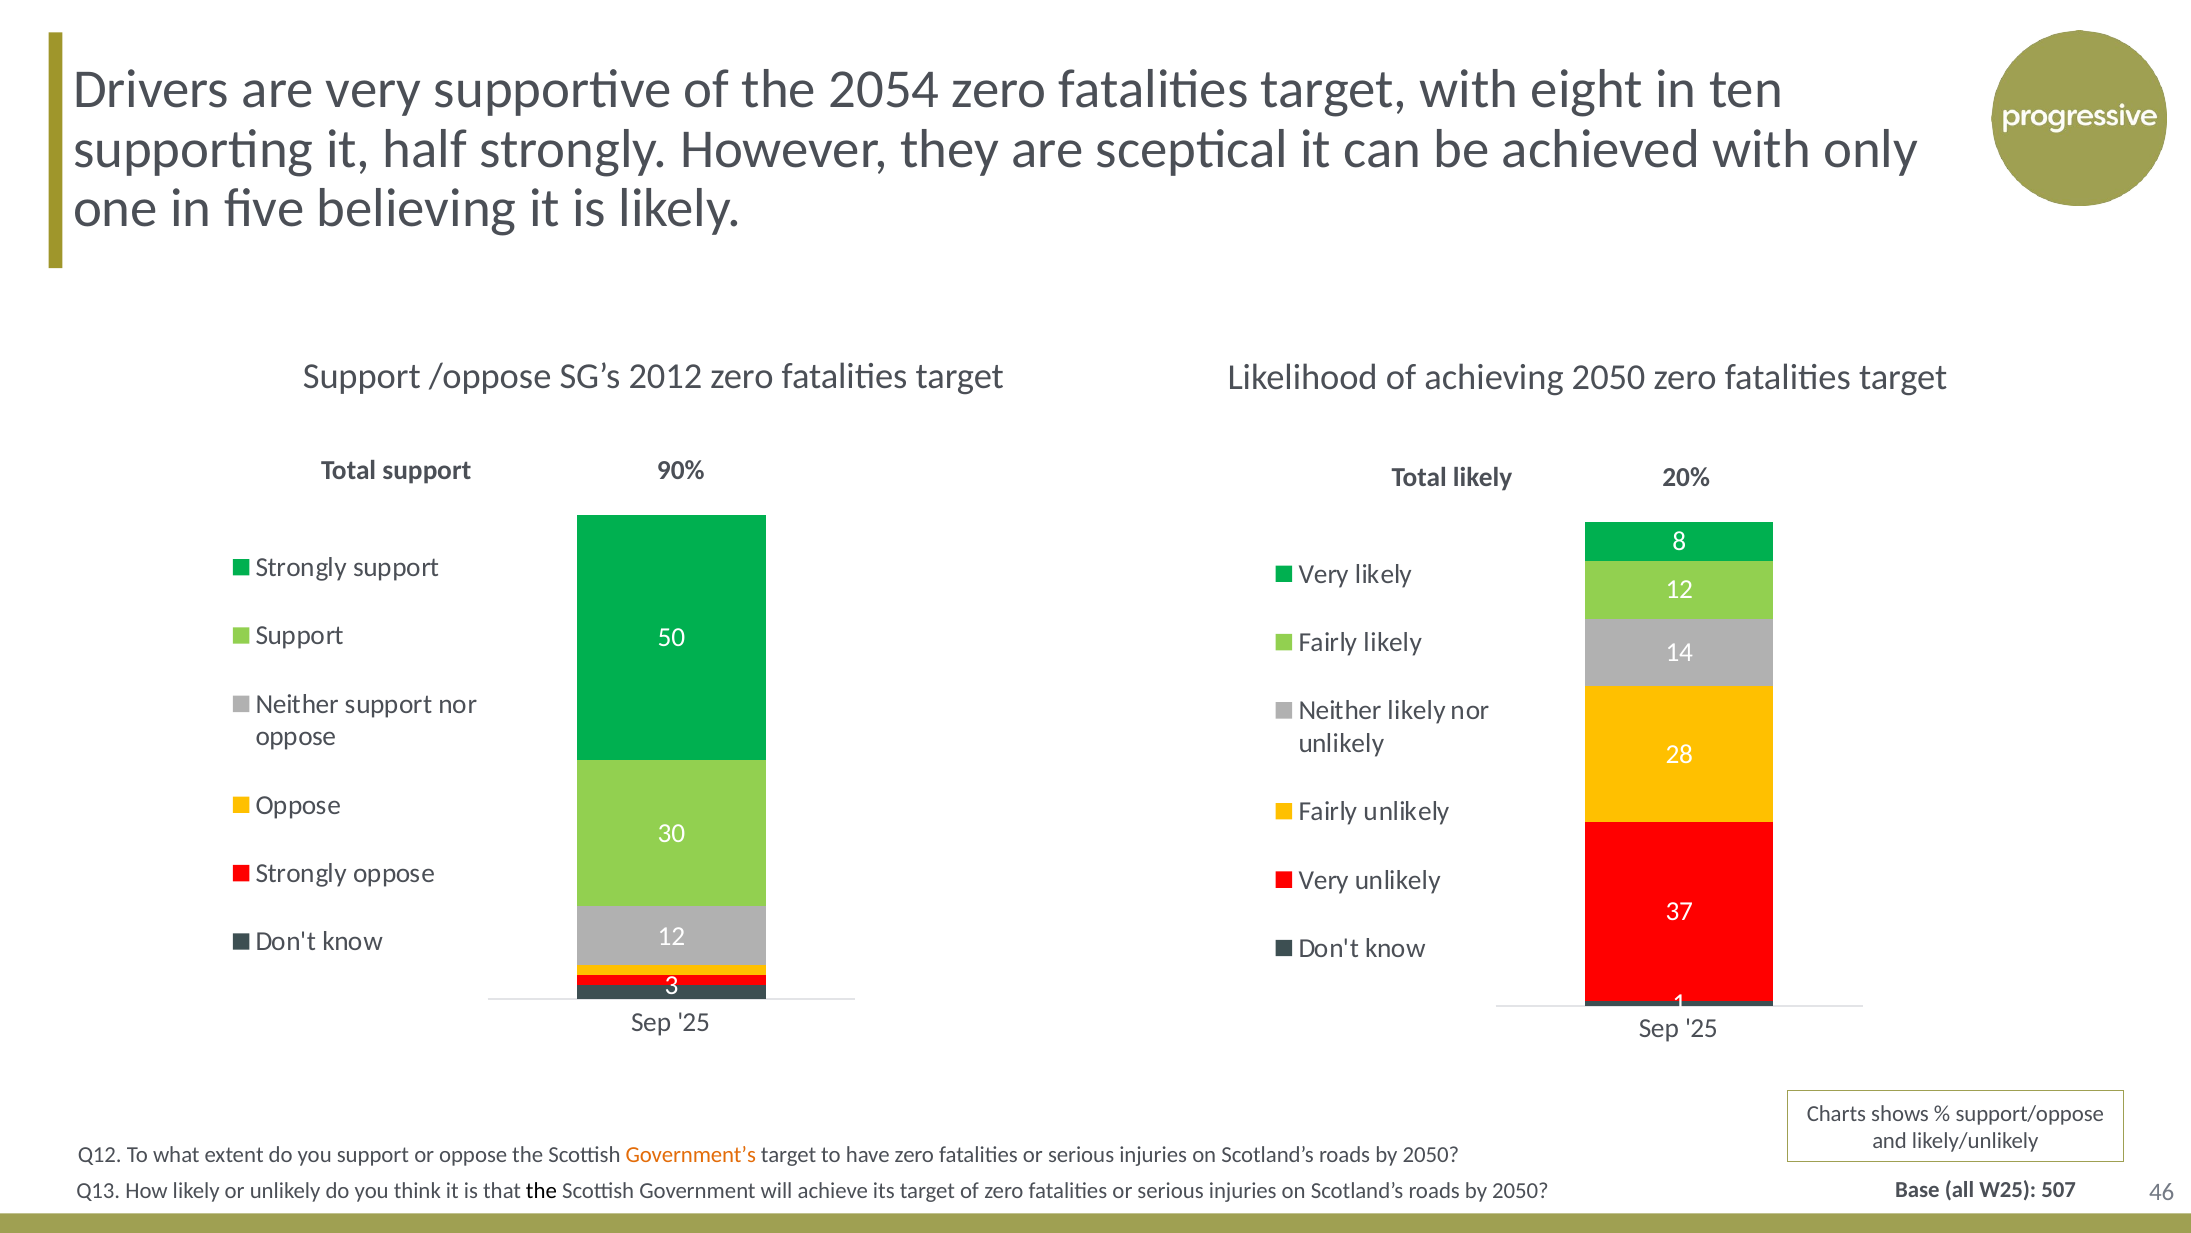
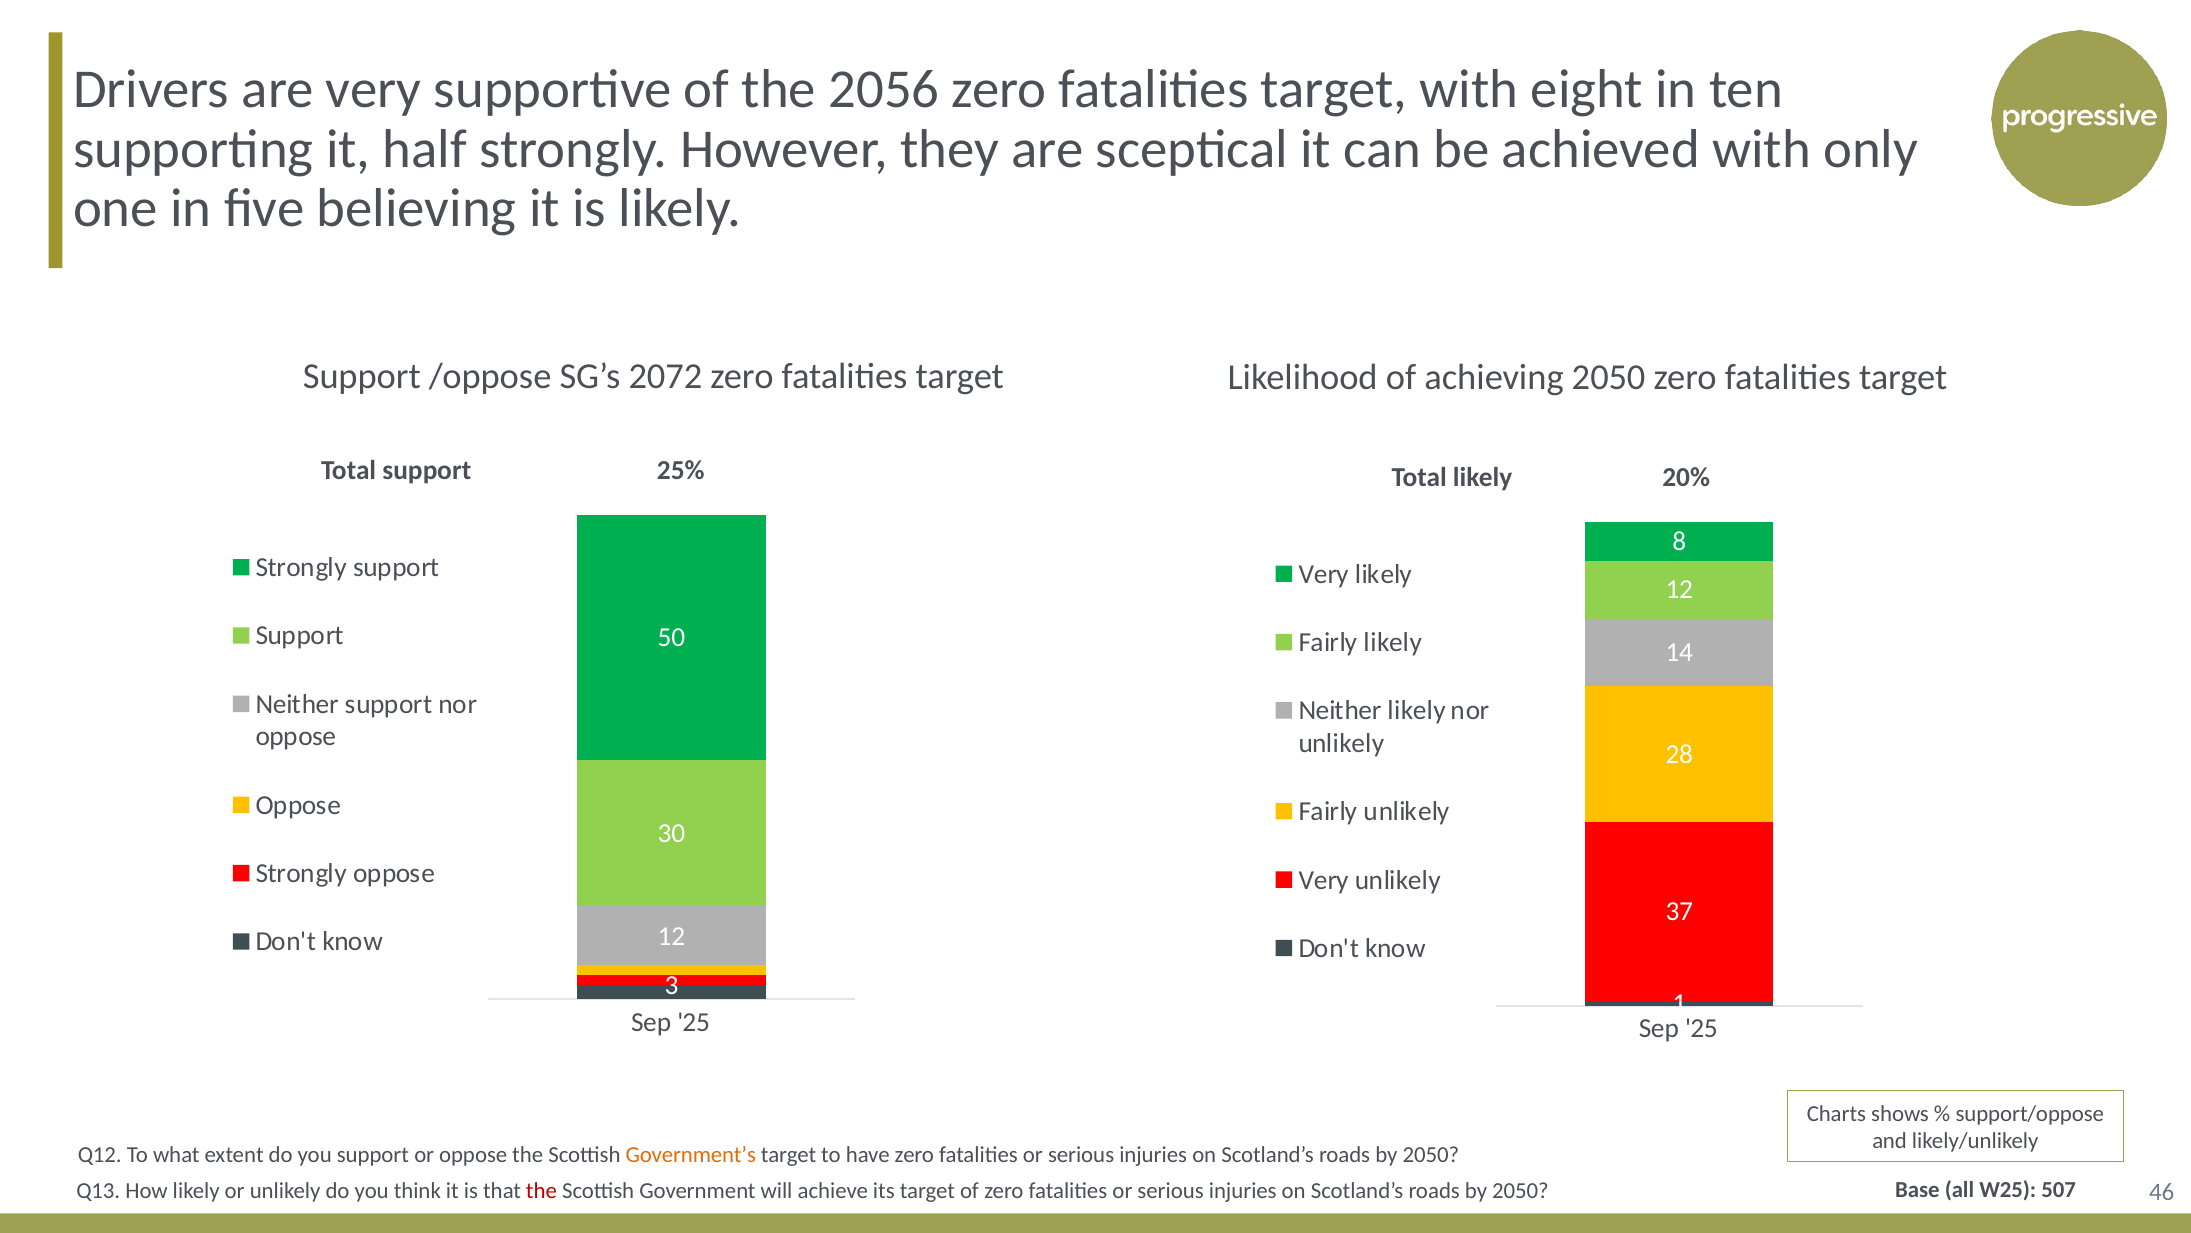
2054: 2054 -> 2056
2012: 2012 -> 2072
90%: 90% -> 25%
the at (541, 1191) colour: black -> red
